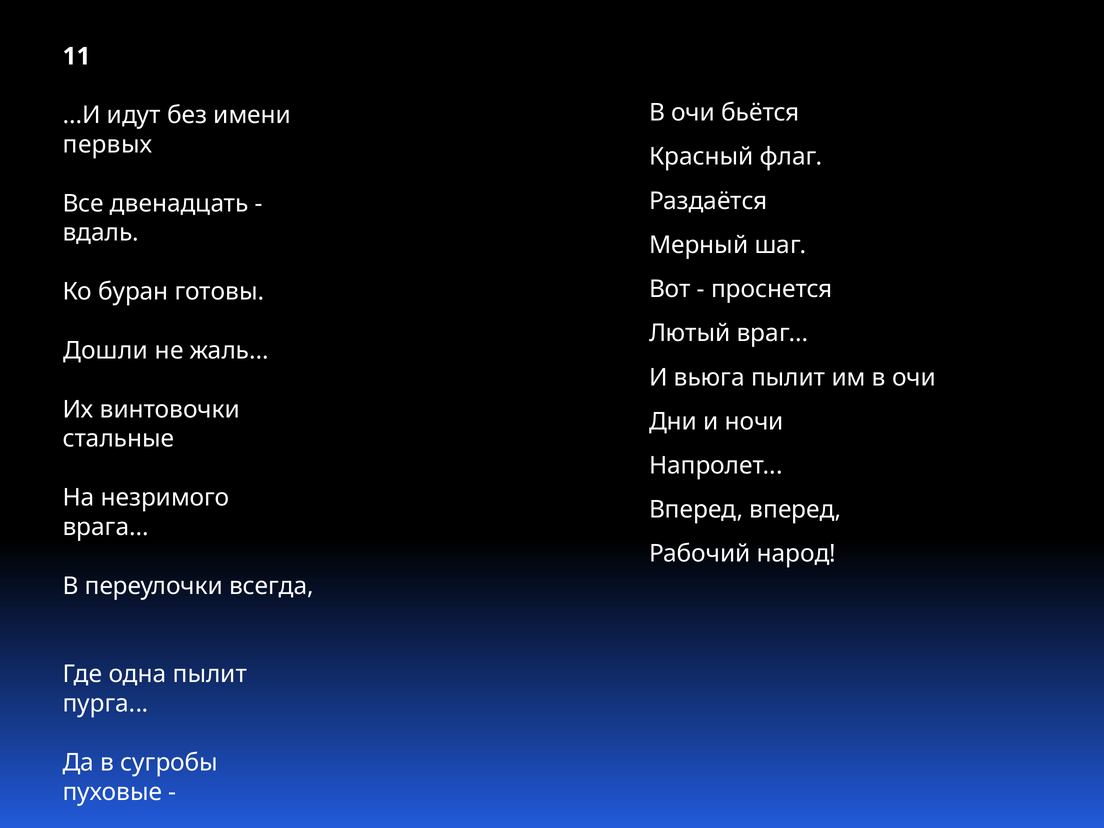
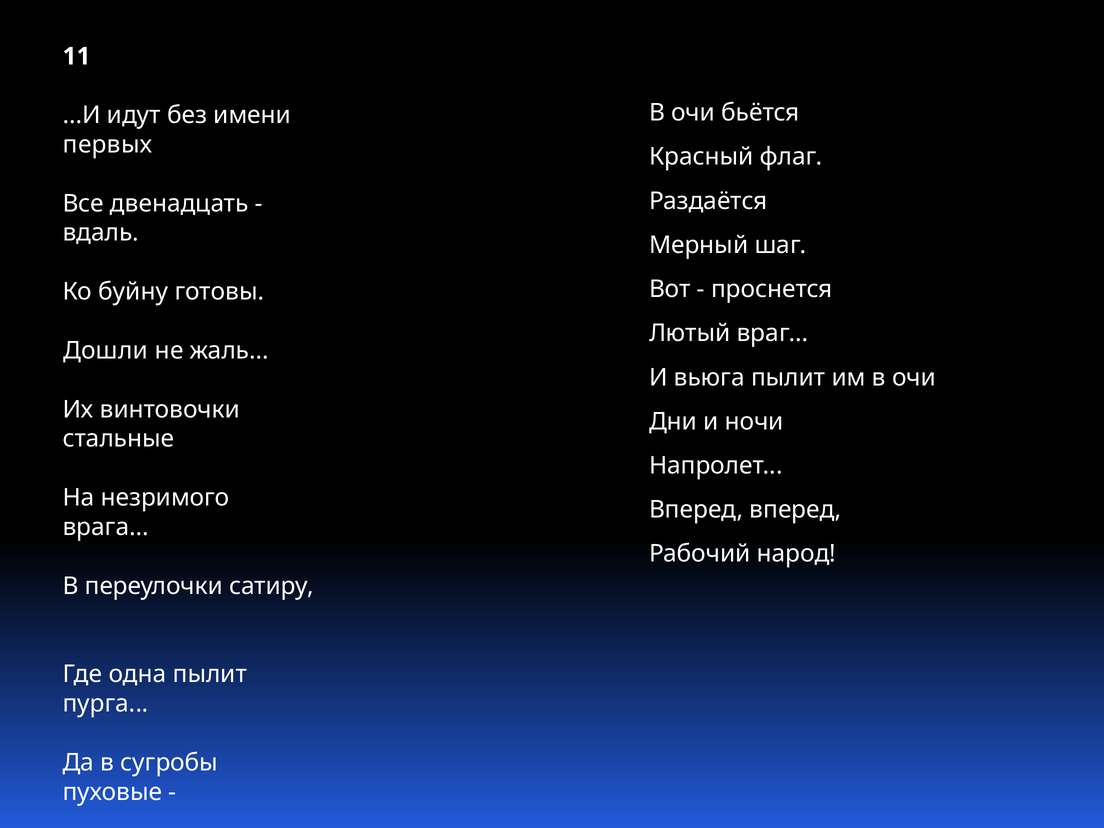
буран: буран -> буйну
всегда: всегда -> сатиру
